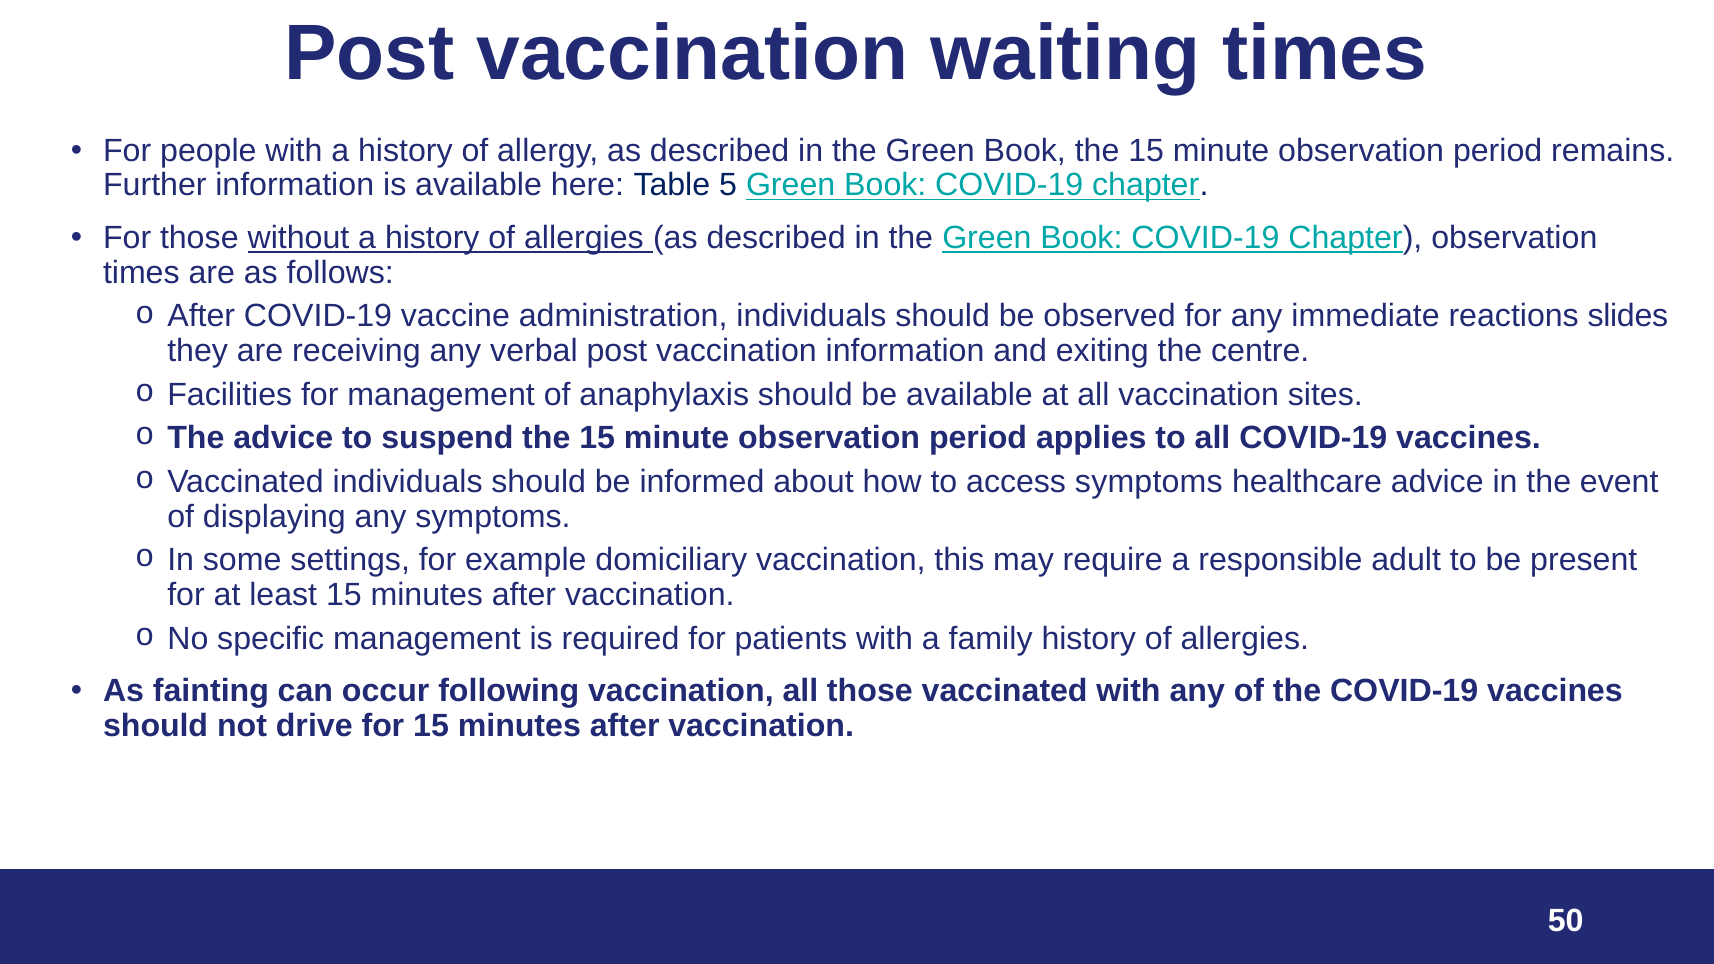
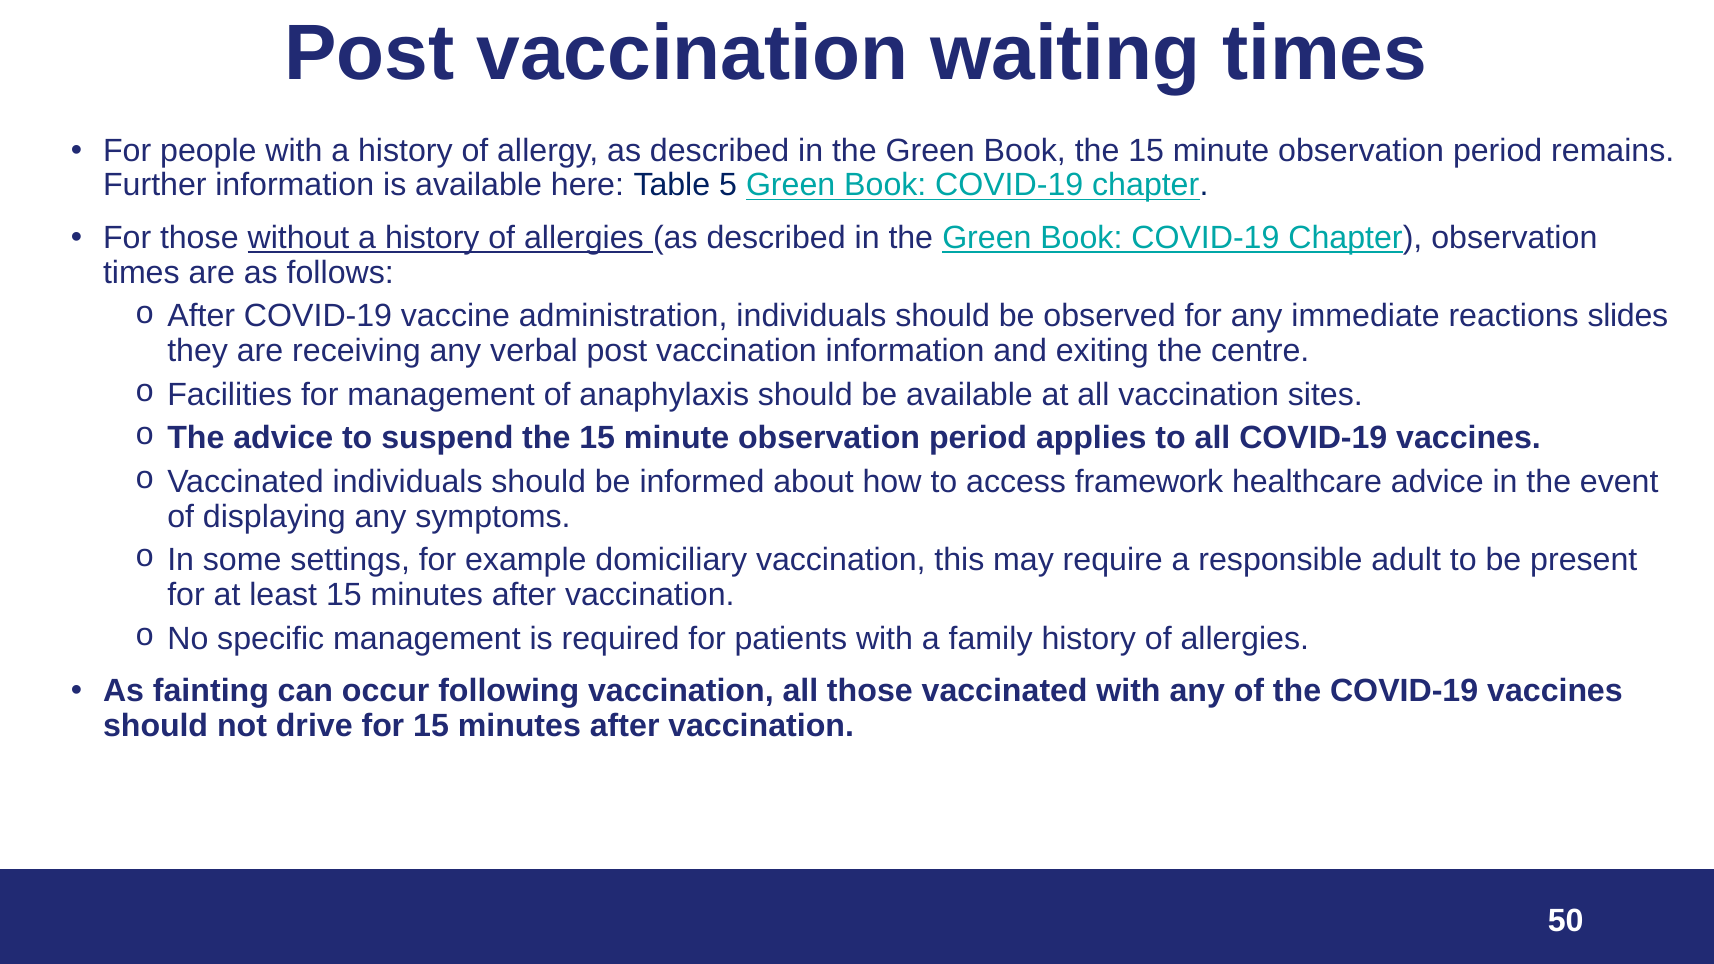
access symptoms: symptoms -> framework
